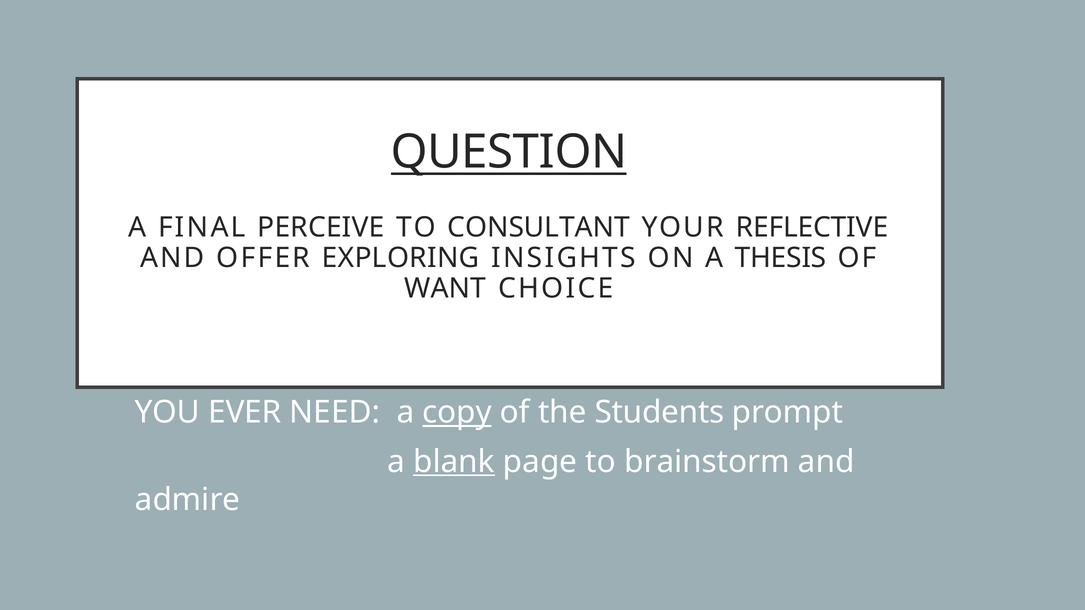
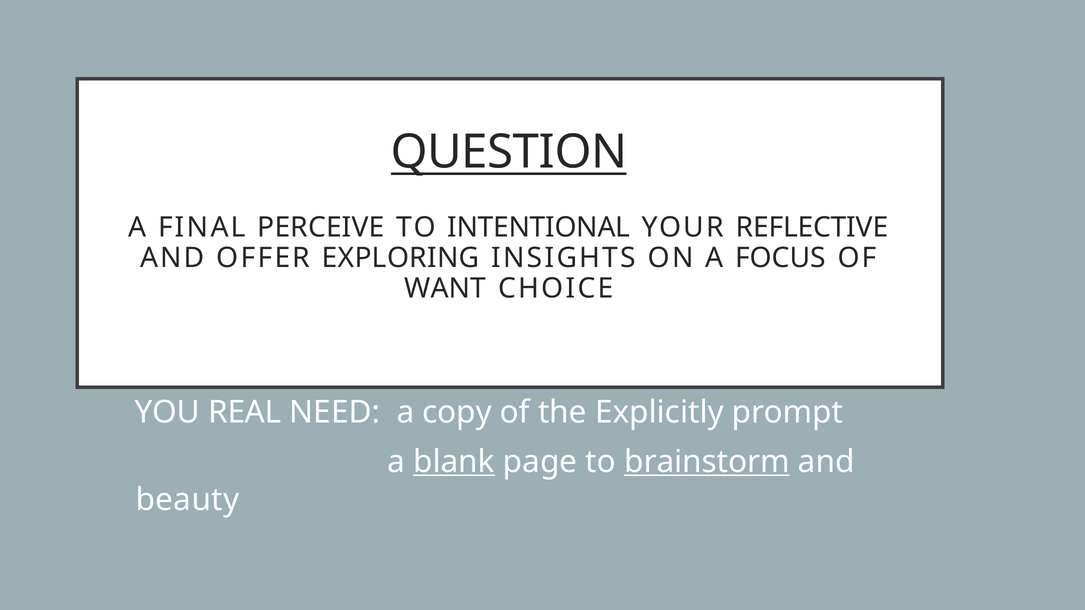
CONSULTANT: CONSULTANT -> INTENTIONAL
THESIS: THESIS -> FOCUS
EVER: EVER -> REAL
copy underline: present -> none
Students: Students -> Explicitly
brainstorm underline: none -> present
admire: admire -> beauty
